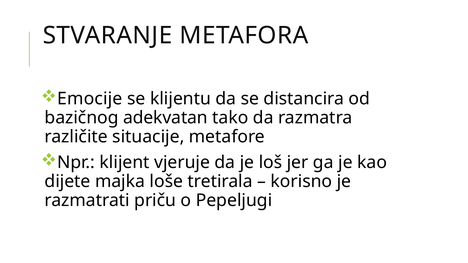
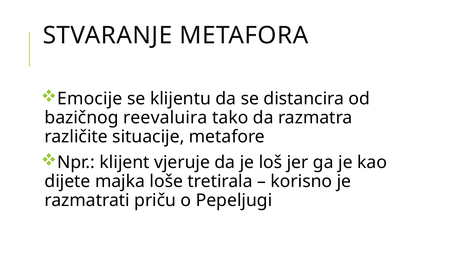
adekvatan: adekvatan -> reevaluira
